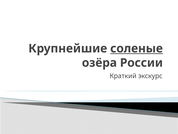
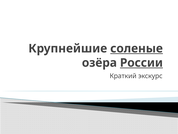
России underline: none -> present
